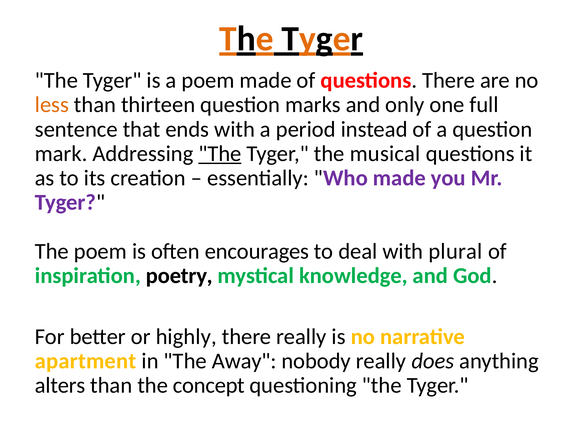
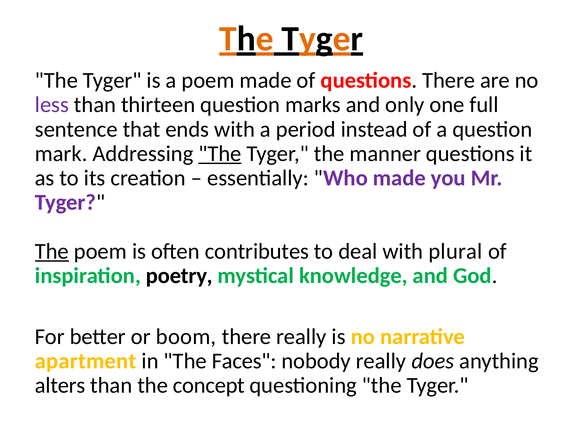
less colour: orange -> purple
musical: musical -> manner
The at (52, 251) underline: none -> present
encourages: encourages -> contributes
highly: highly -> boom
Away: Away -> Faces
